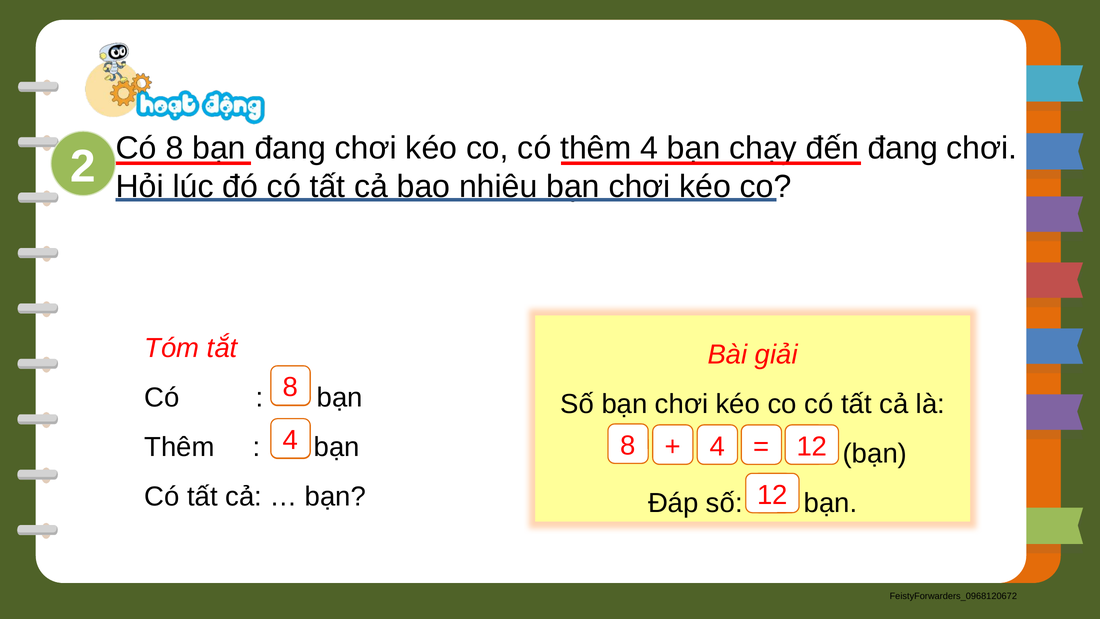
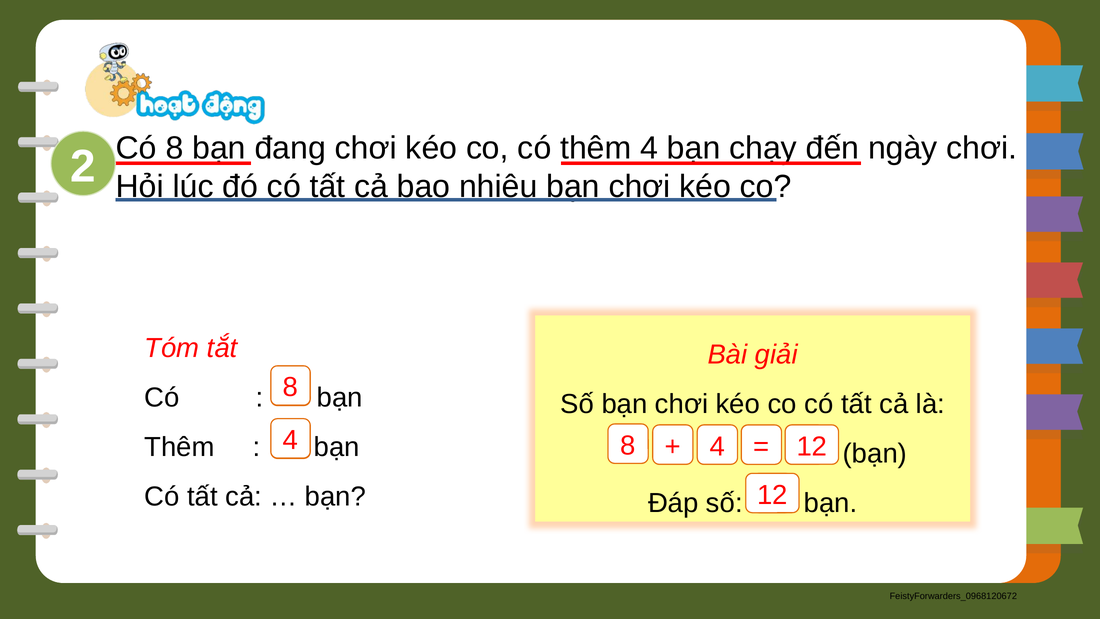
đang at (903, 148): đang -> ngày
